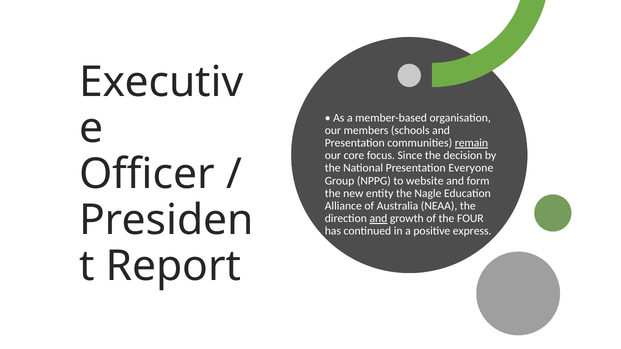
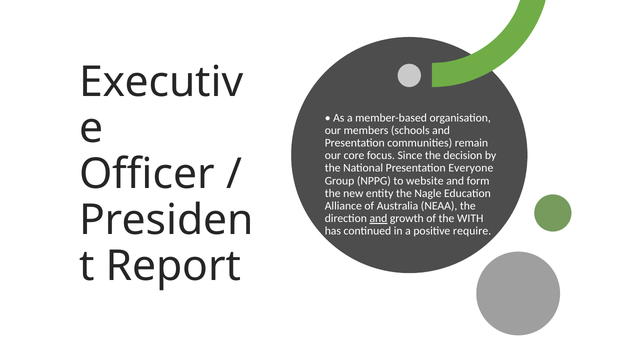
remain underline: present -> none
FOUR: FOUR -> WITH
express: express -> require
